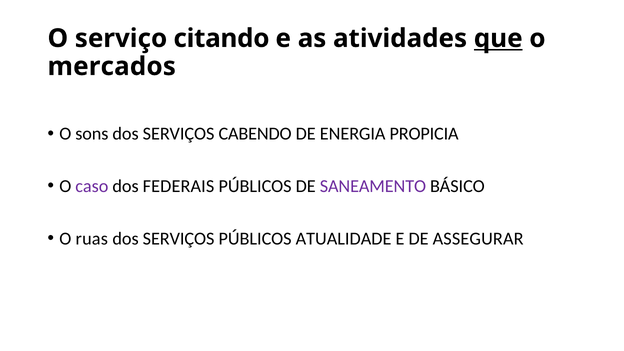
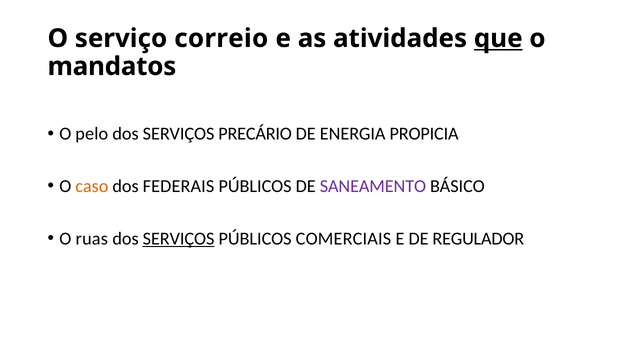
citando: citando -> correio
mercados: mercados -> mandatos
sons: sons -> pelo
CABENDO: CABENDO -> PRECÁRIO
caso colour: purple -> orange
SERVIÇOS at (179, 239) underline: none -> present
ATUALIDADE: ATUALIDADE -> COMERCIAIS
ASSEGURAR: ASSEGURAR -> REGULADOR
